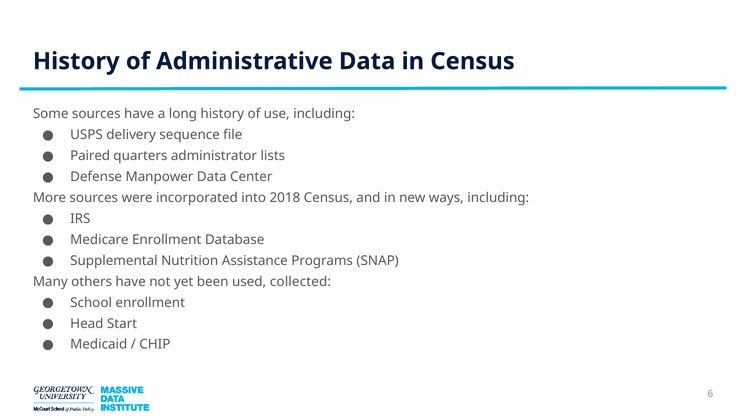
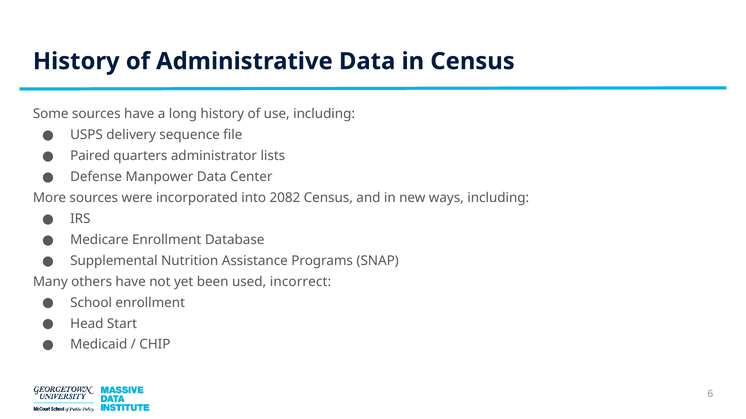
2018: 2018 -> 2082
collected: collected -> incorrect
